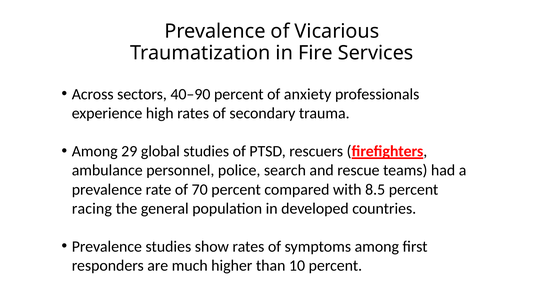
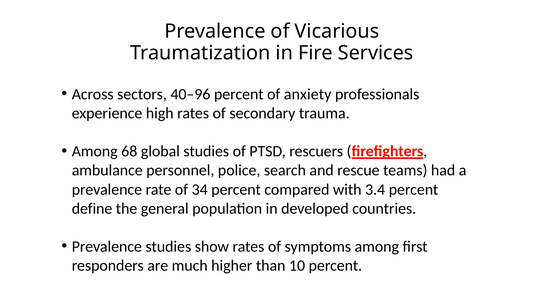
40–90: 40–90 -> 40–96
29: 29 -> 68
70: 70 -> 34
8.5: 8.5 -> 3.4
racing: racing -> define
